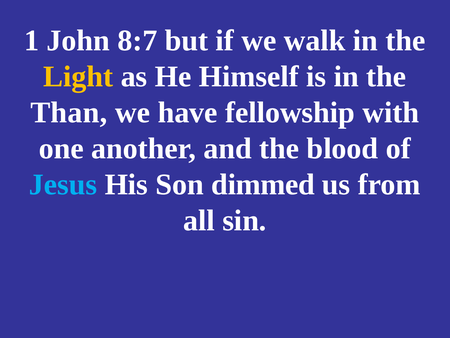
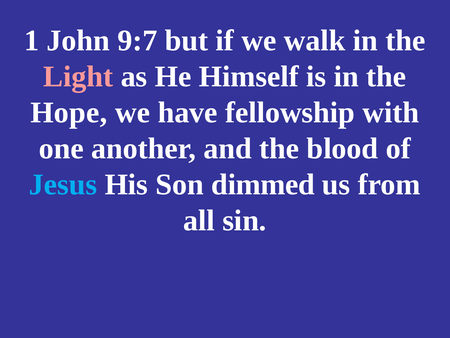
8:7: 8:7 -> 9:7
Light colour: yellow -> pink
Than: Than -> Hope
